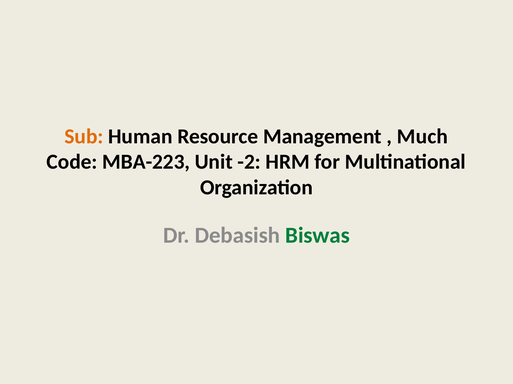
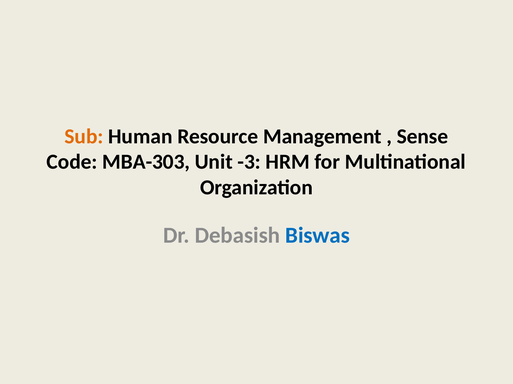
Much: Much -> Sense
MBA-223: MBA-223 -> MBA-303
-2: -2 -> -3
Biswas colour: green -> blue
